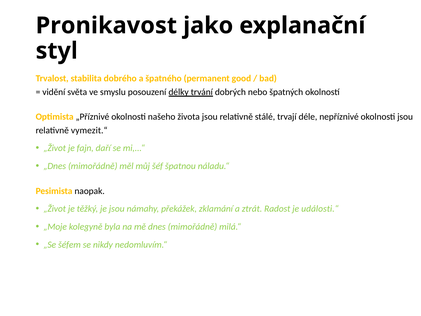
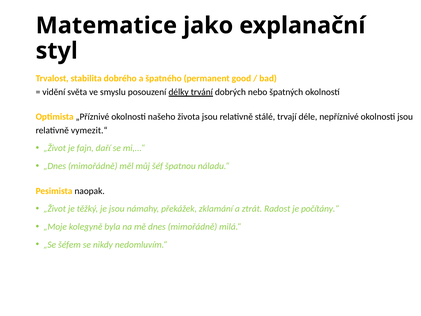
Pronikavost: Pronikavost -> Matematice
události.“: události.“ -> počítány.“
